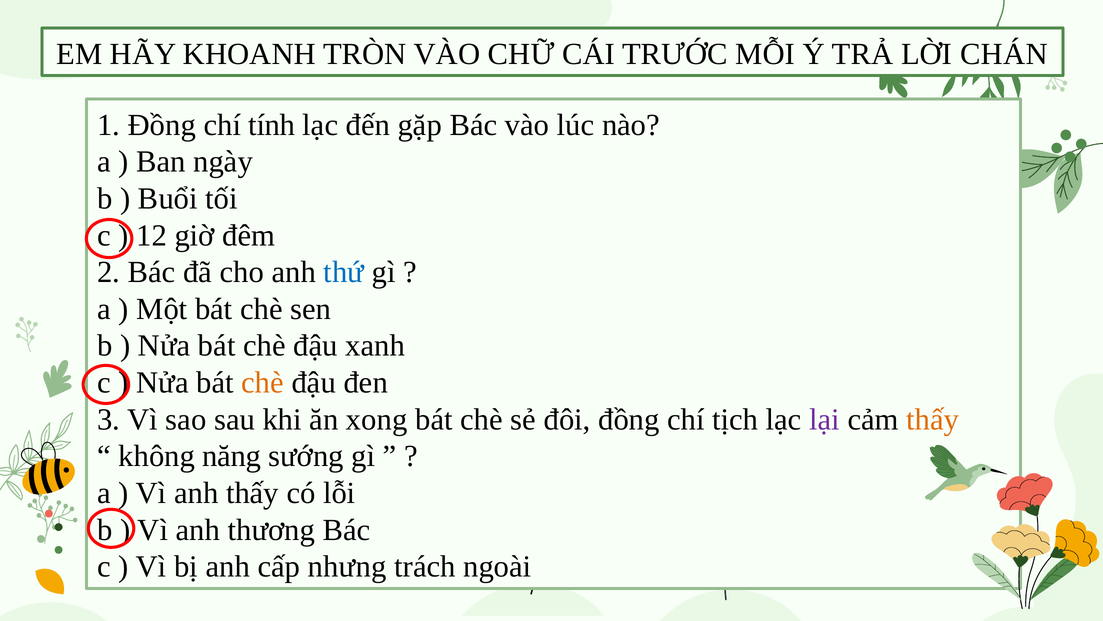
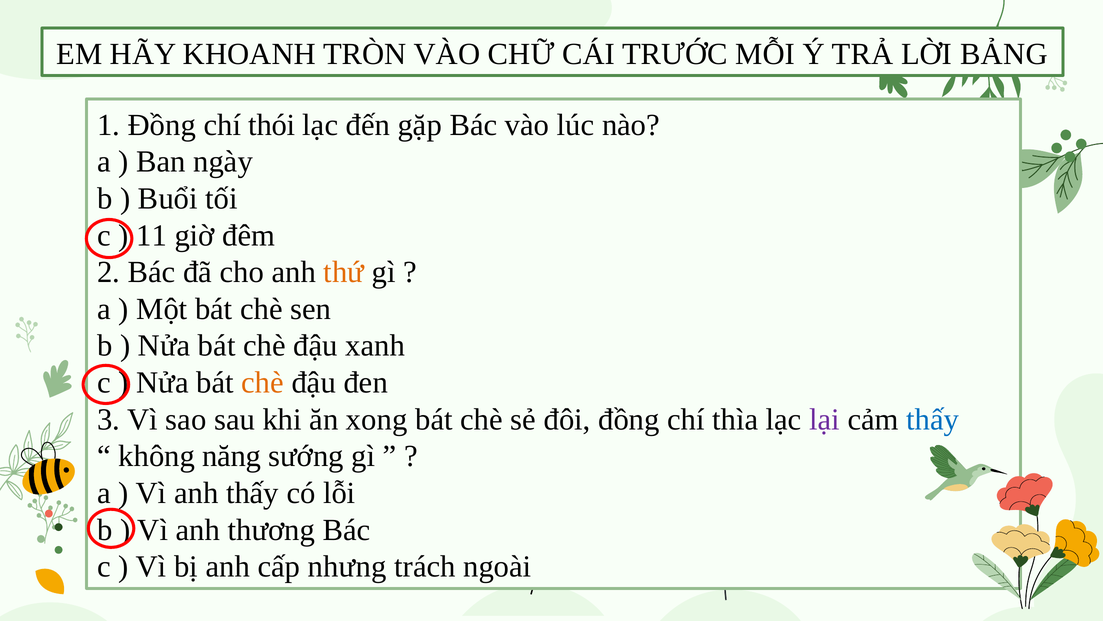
CHÁN: CHÁN -> BẢNG
tính: tính -> thói
12: 12 -> 11
thứ colour: blue -> orange
tịch: tịch -> thìa
thấy at (933, 419) colour: orange -> blue
